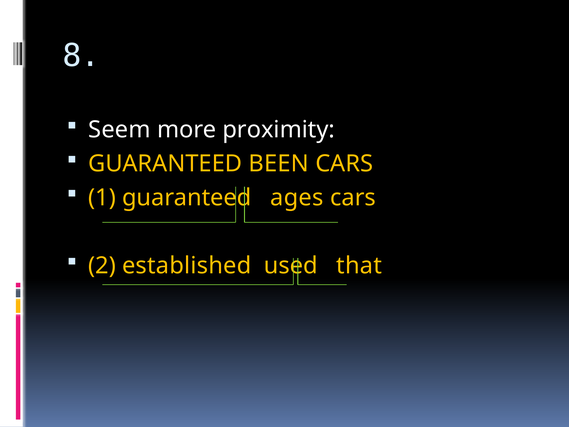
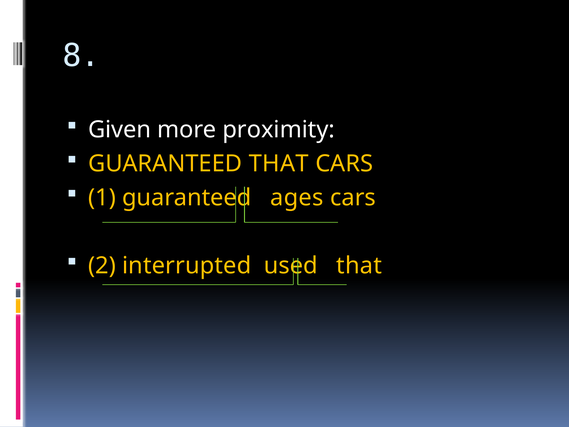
Seem: Seem -> Given
GUARANTEED BEEN: BEEN -> THAT
established: established -> interrupted
